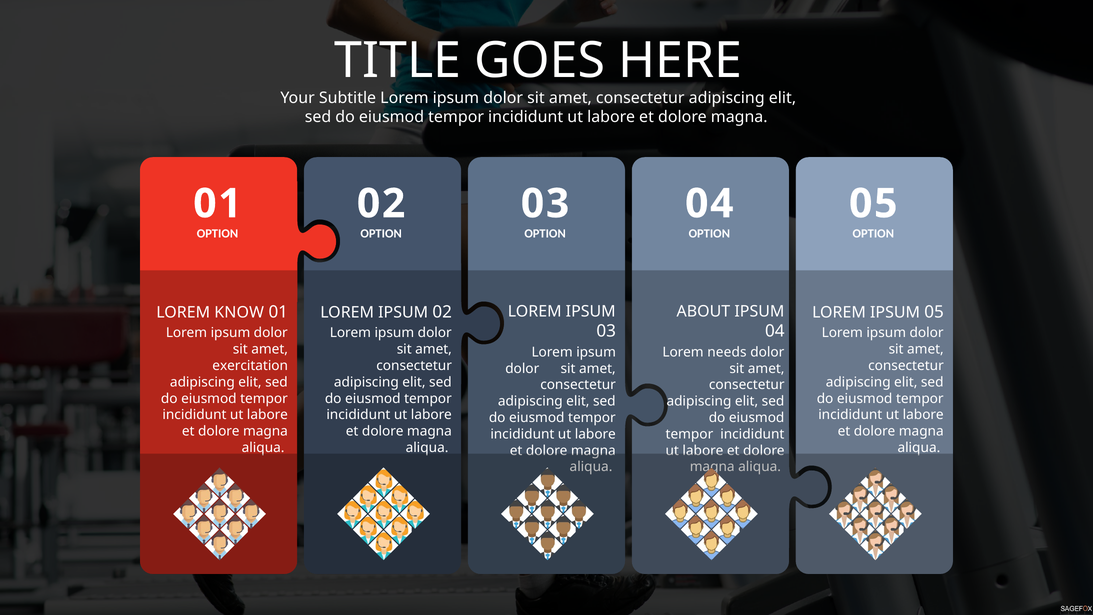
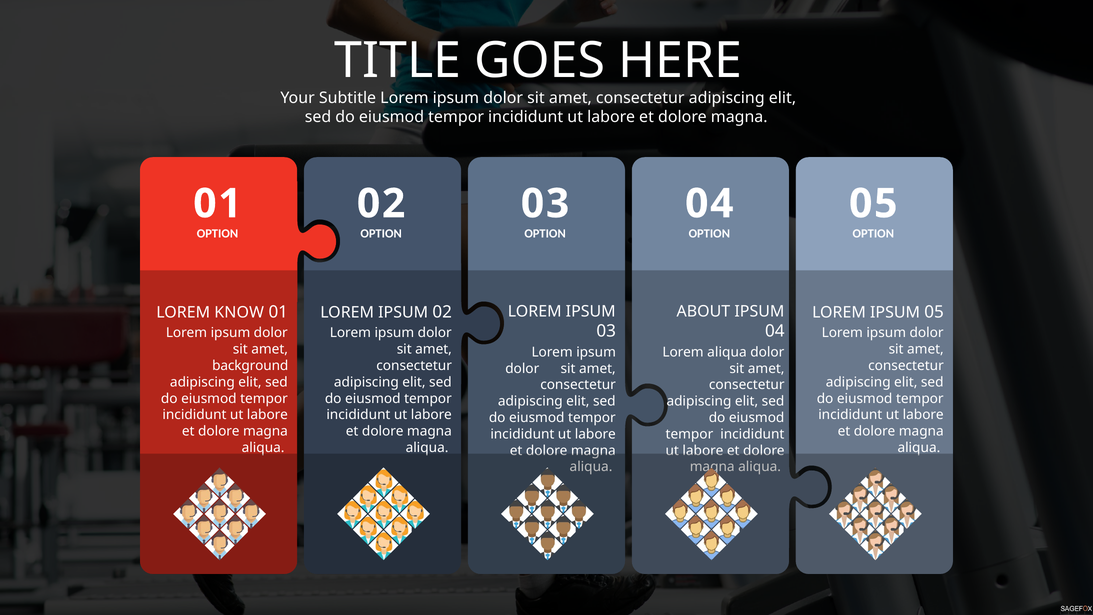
needs at (727, 352): needs -> aliqua
exercitation: exercitation -> background
